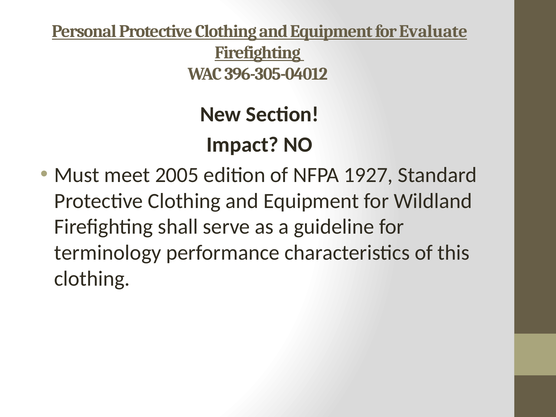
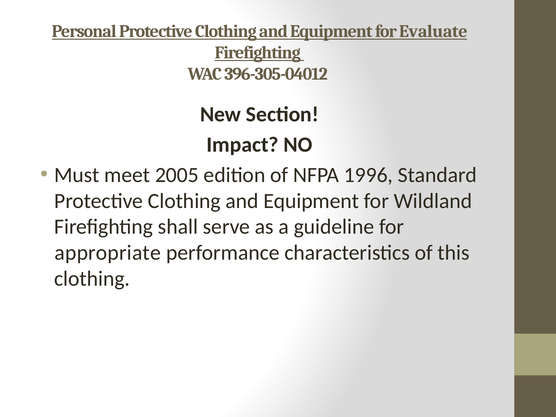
1927: 1927 -> 1996
terminology: terminology -> appropriate
